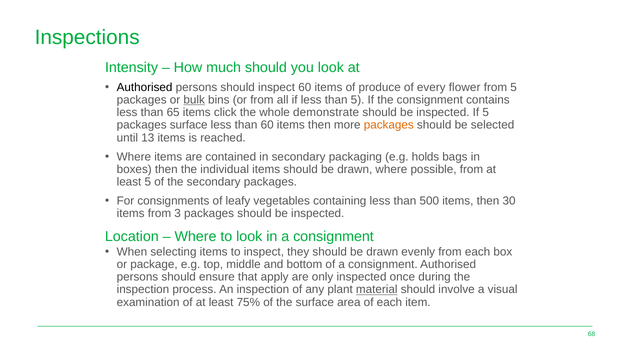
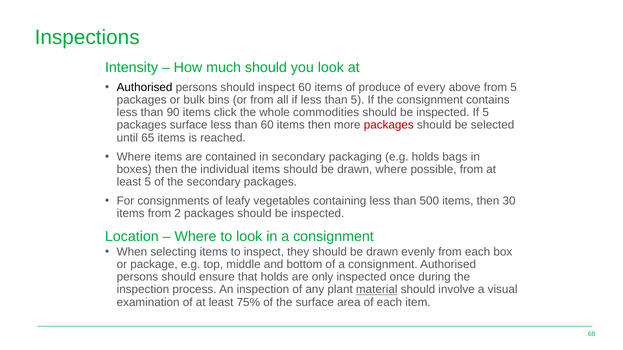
flower: flower -> above
bulk underline: present -> none
65: 65 -> 90
demonstrate: demonstrate -> commodities
packages at (389, 125) colour: orange -> red
13: 13 -> 65
3: 3 -> 2
that apply: apply -> holds
